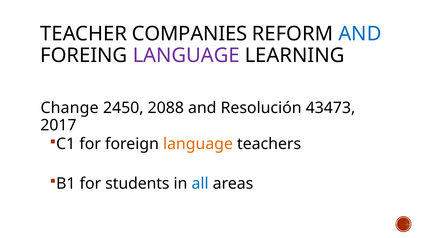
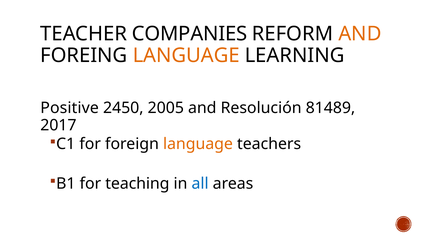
AND at (360, 34) colour: blue -> orange
LANGUAGE at (186, 56) colour: purple -> orange
Change: Change -> Positive
2088: 2088 -> 2005
43473: 43473 -> 81489
students: students -> teaching
